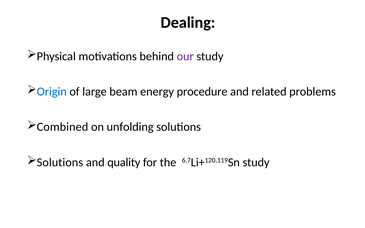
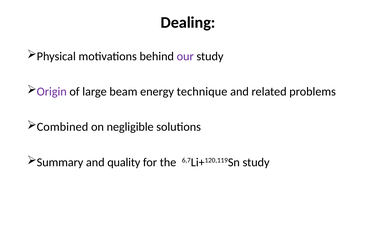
Origin colour: blue -> purple
procedure: procedure -> technique
unfolding: unfolding -> negligible
Solutions at (60, 162): Solutions -> Summary
